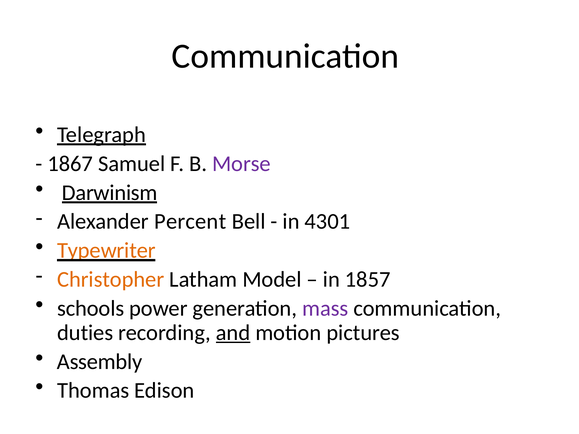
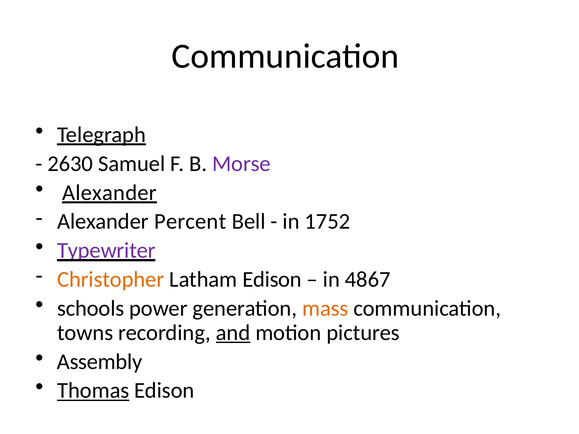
1867: 1867 -> 2630
Darwinism at (110, 193): Darwinism -> Alexander
4301: 4301 -> 1752
Typewriter colour: orange -> purple
Latham Model: Model -> Edison
1857: 1857 -> 4867
mass colour: purple -> orange
duties: duties -> towns
Thomas underline: none -> present
